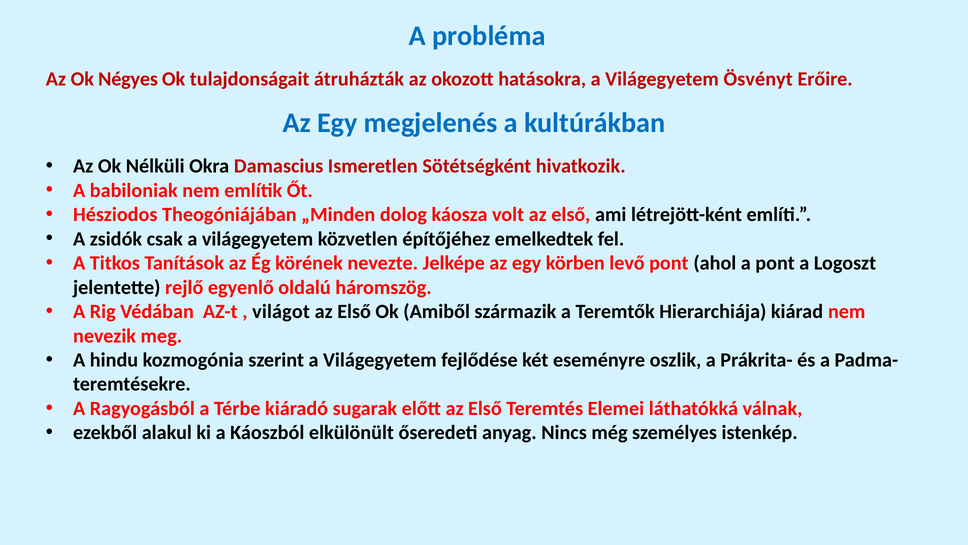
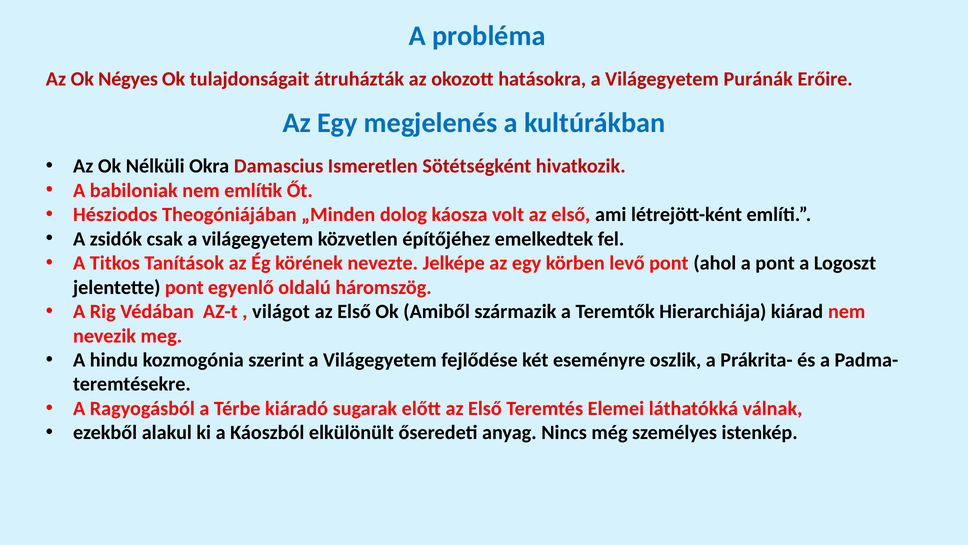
Ösvényt: Ösvényt -> Puránák
jelentette rejlő: rejlő -> pont
